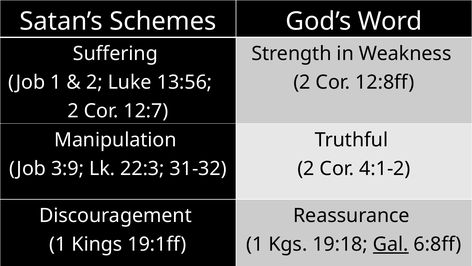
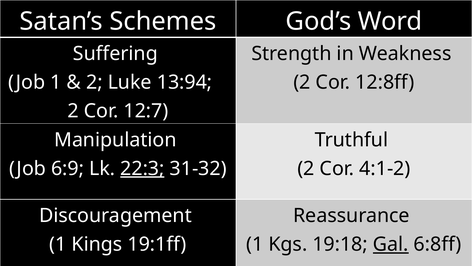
13:56: 13:56 -> 13:94
3:9: 3:9 -> 6:9
22:3 underline: none -> present
